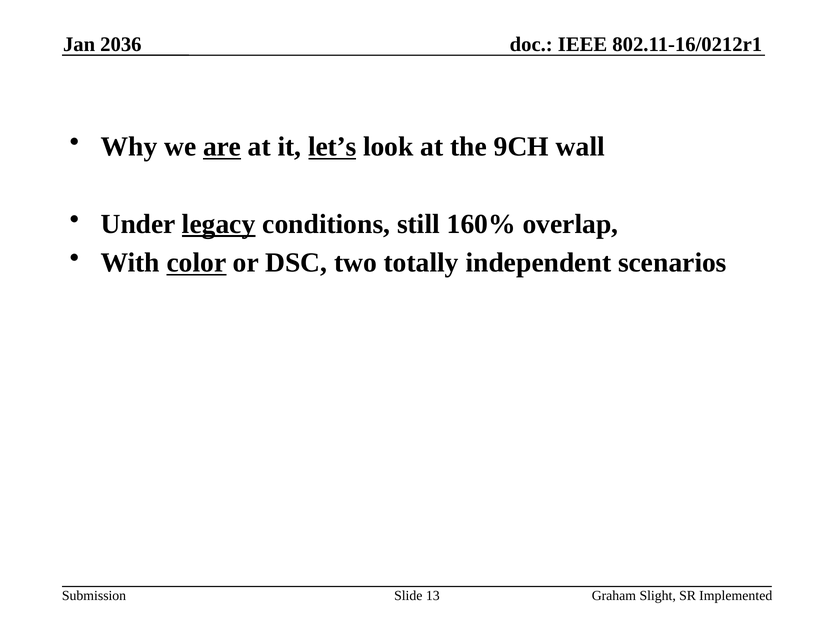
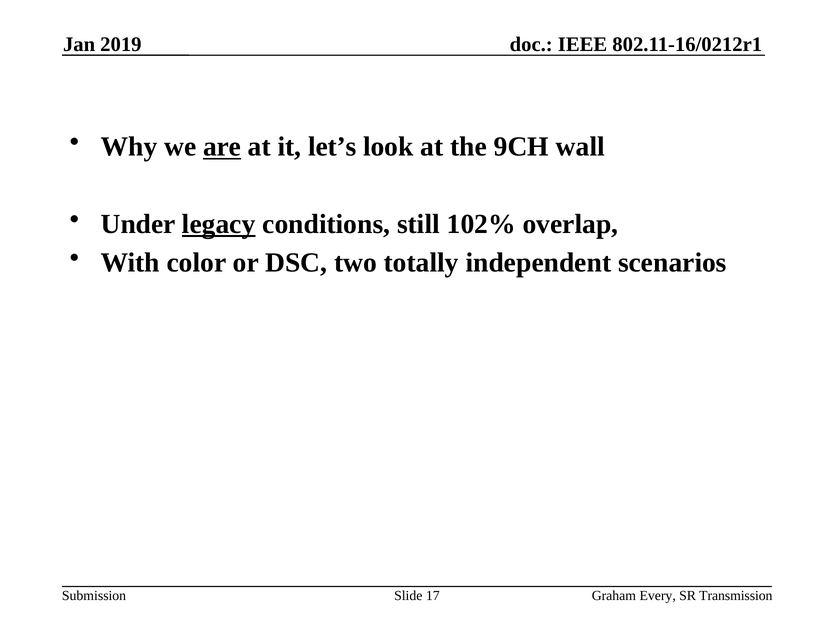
2036: 2036 -> 2019
let’s underline: present -> none
160%: 160% -> 102%
color underline: present -> none
13: 13 -> 17
Slight: Slight -> Every
Implemented: Implemented -> Transmission
